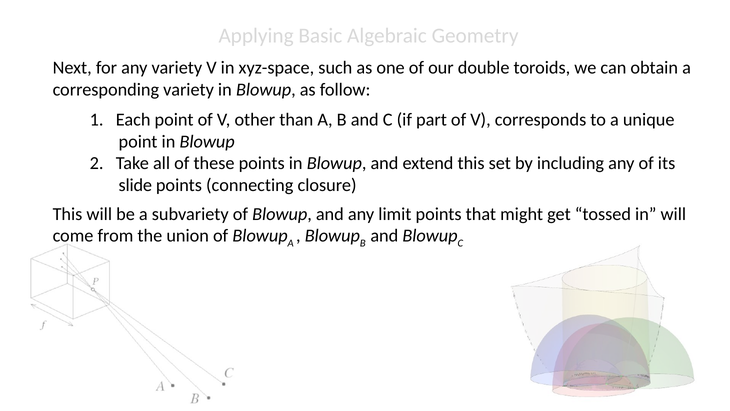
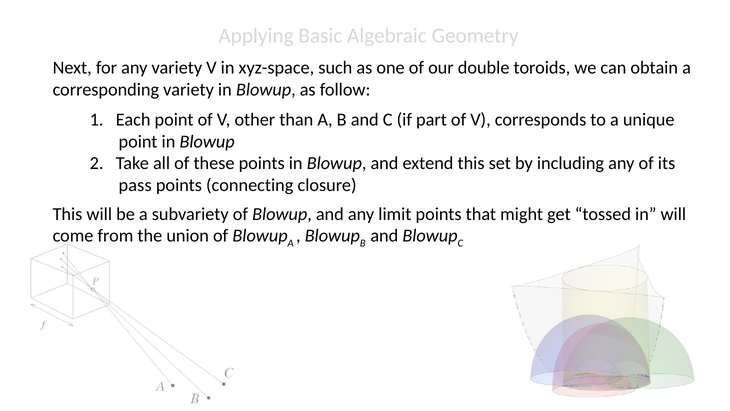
slide: slide -> pass
